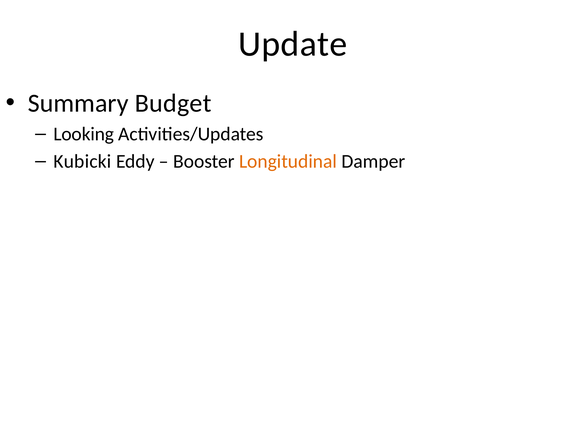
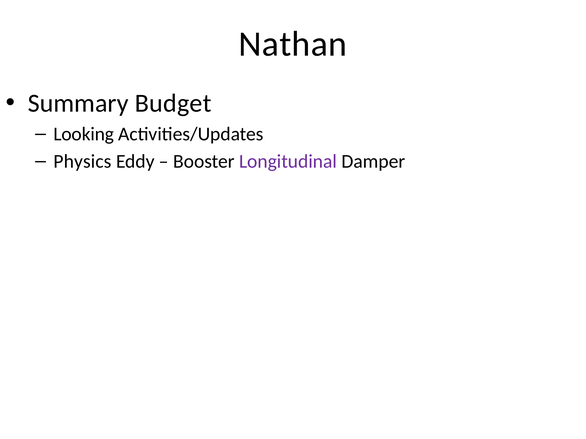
Update: Update -> Nathan
Kubicki: Kubicki -> Physics
Longitudinal colour: orange -> purple
